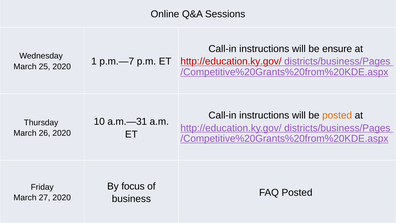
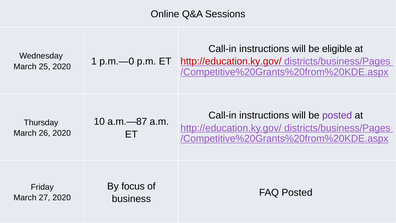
ensure: ensure -> eligible
p.m.—7: p.m.—7 -> p.m.—0
posted at (337, 115) colour: orange -> purple
a.m.—31: a.m.—31 -> a.m.—87
